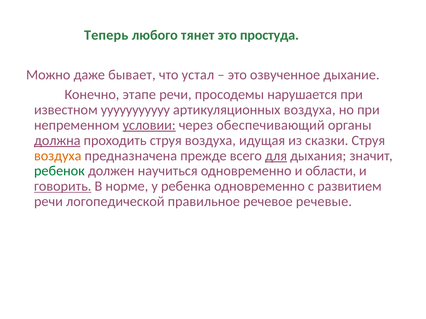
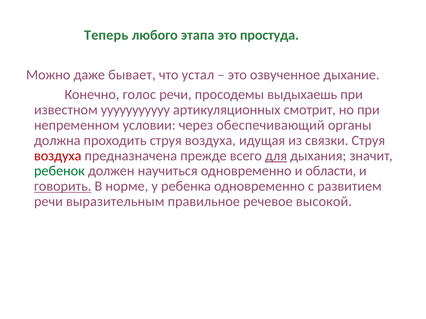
тянет: тянет -> этапа
этапе: этапе -> голос
нарушается: нарушается -> выдыхаешь
артикуляционных воздуха: воздуха -> смотрит
условии underline: present -> none
должна underline: present -> none
сказки: сказки -> связки
воздуха at (58, 156) colour: orange -> red
логопедической: логопедической -> выразительным
речевые: речевые -> высокой
